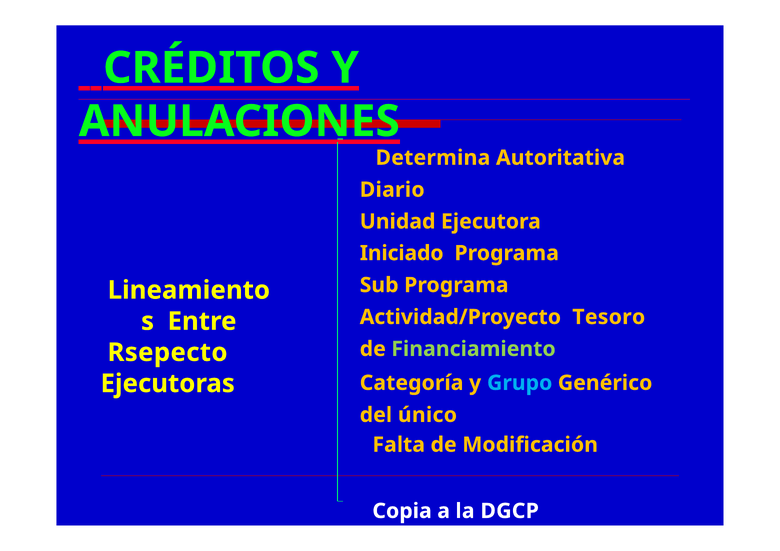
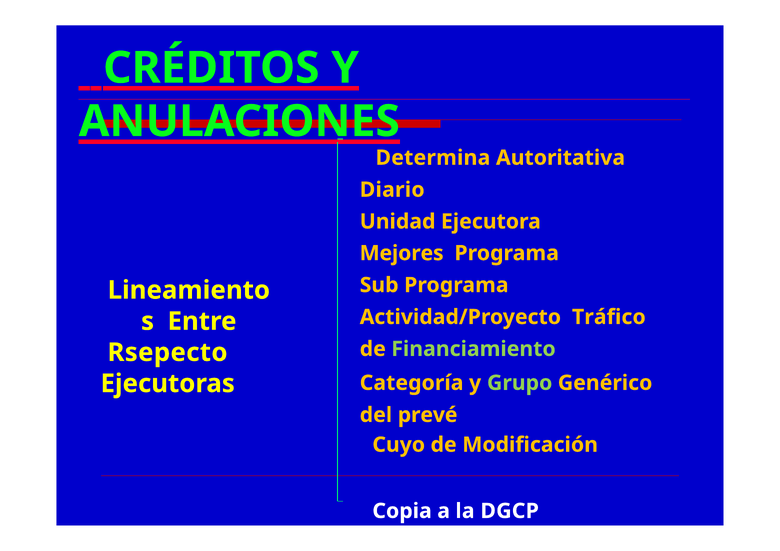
Iniciado: Iniciado -> Mejores
Tesoro: Tesoro -> Tráfico
Grupo colour: light blue -> light green
único: único -> prevé
Falta: Falta -> Cuyo
